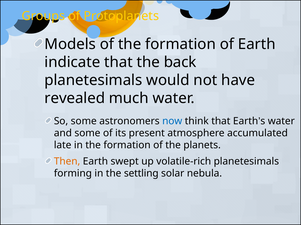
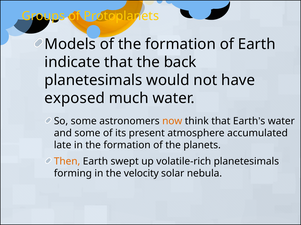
revealed: revealed -> exposed
now colour: blue -> orange
settling: settling -> velocity
